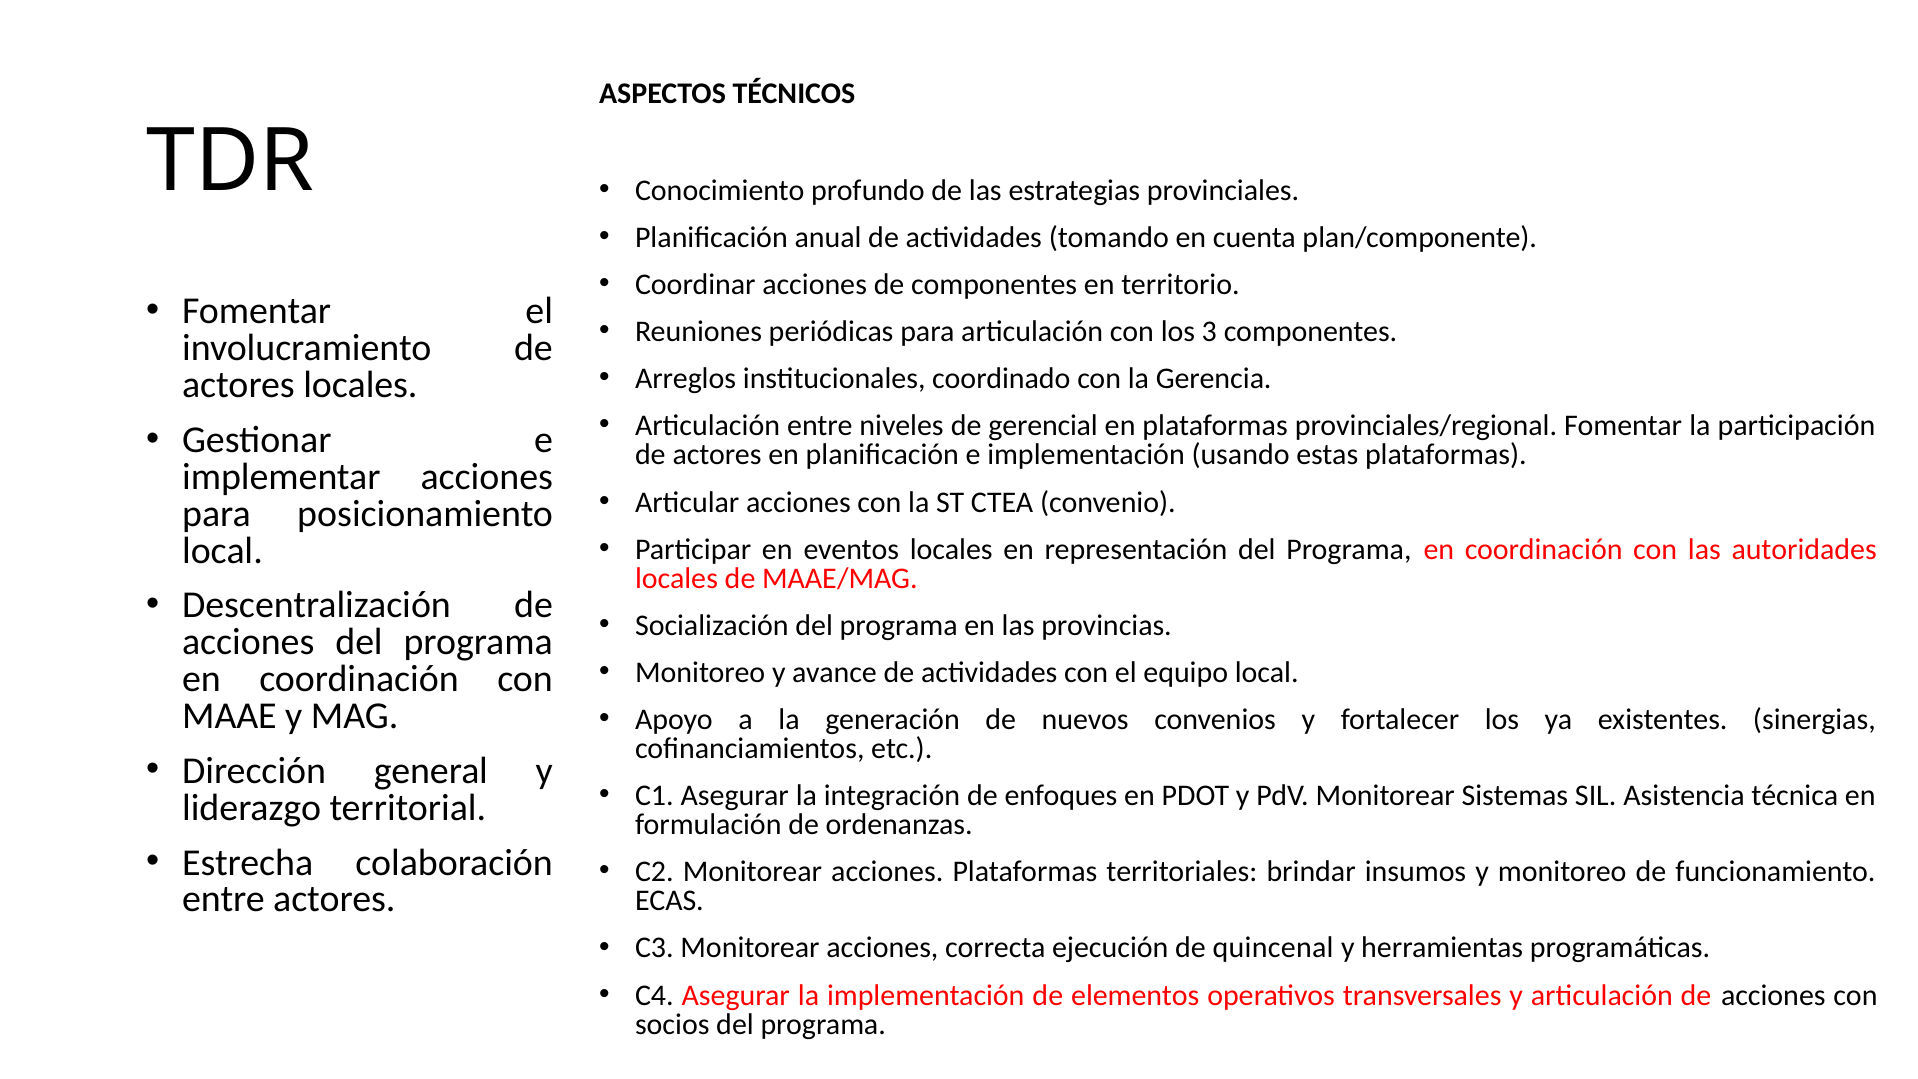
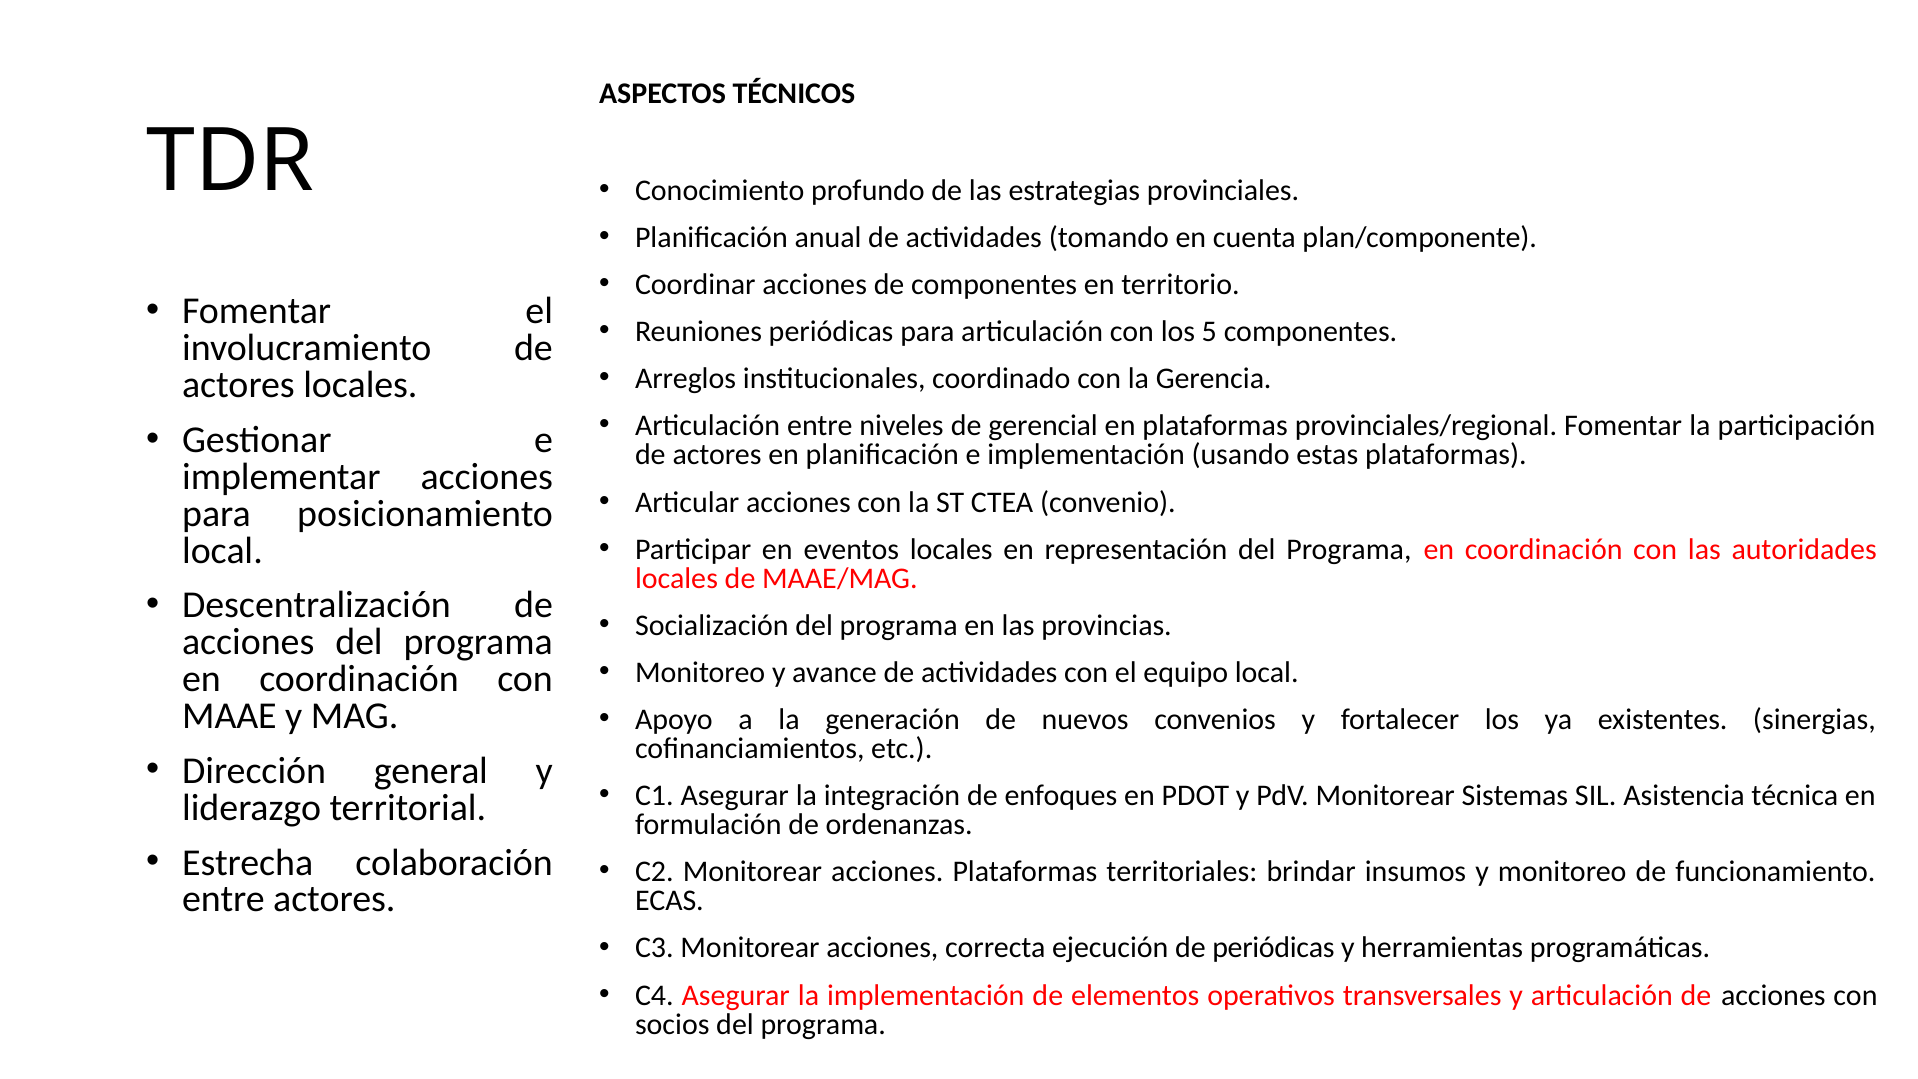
3: 3 -> 5
de quincenal: quincenal -> periódicas
